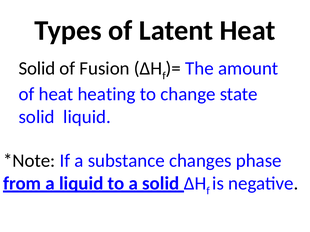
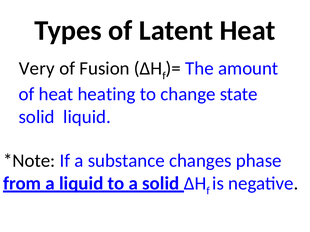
Solid at (37, 69): Solid -> Very
